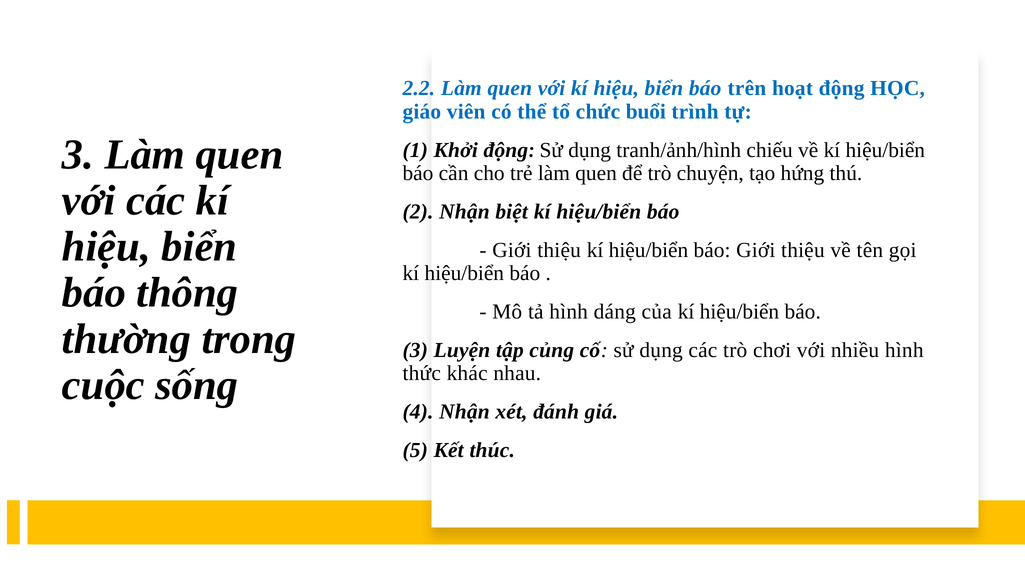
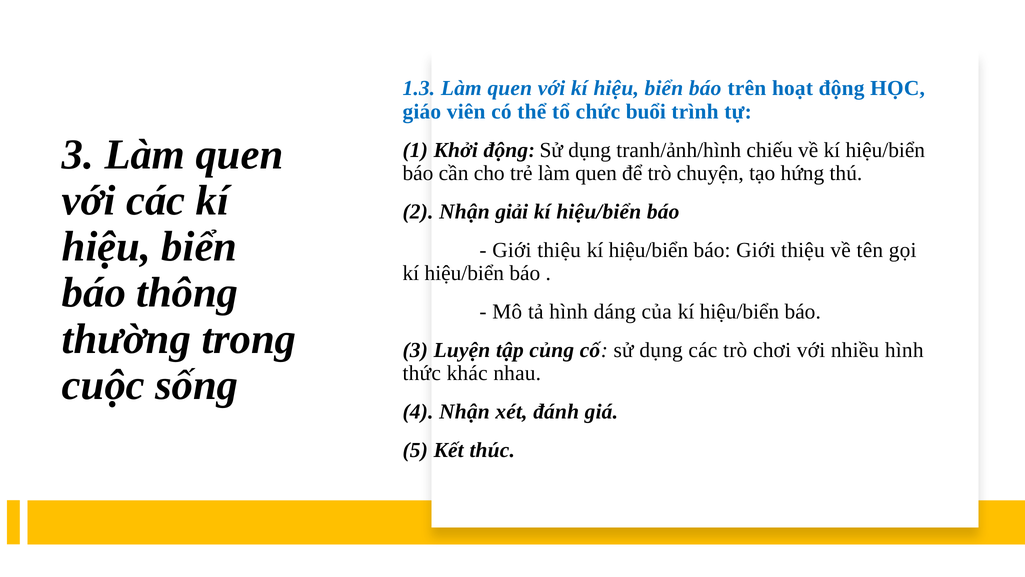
2.2: 2.2 -> 1.3
biệt: biệt -> giải
